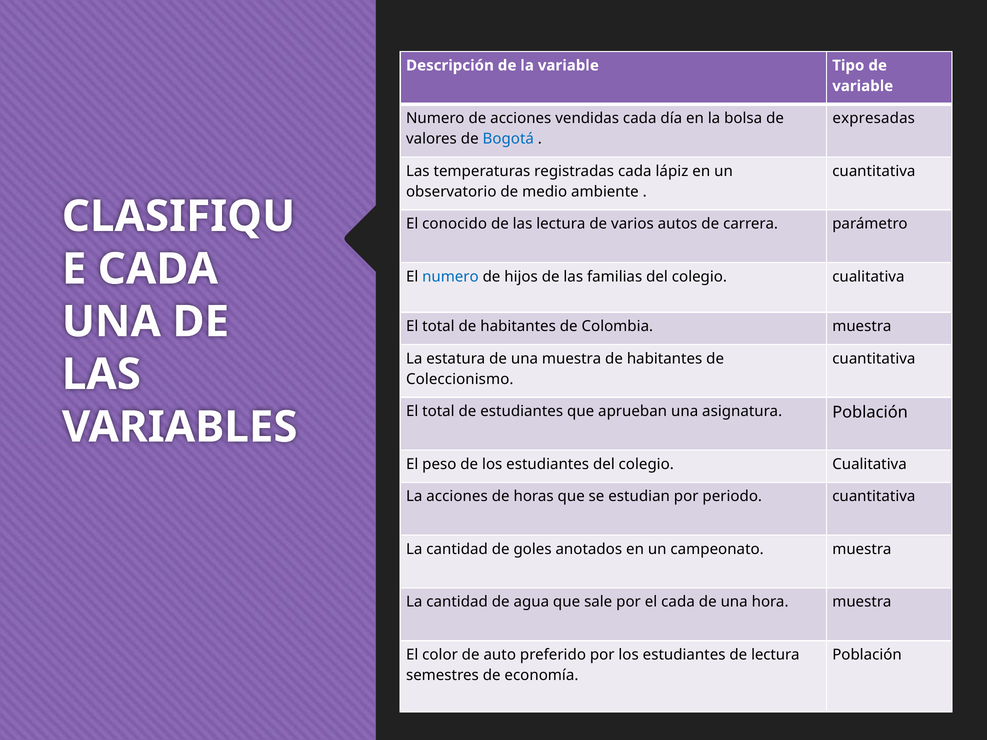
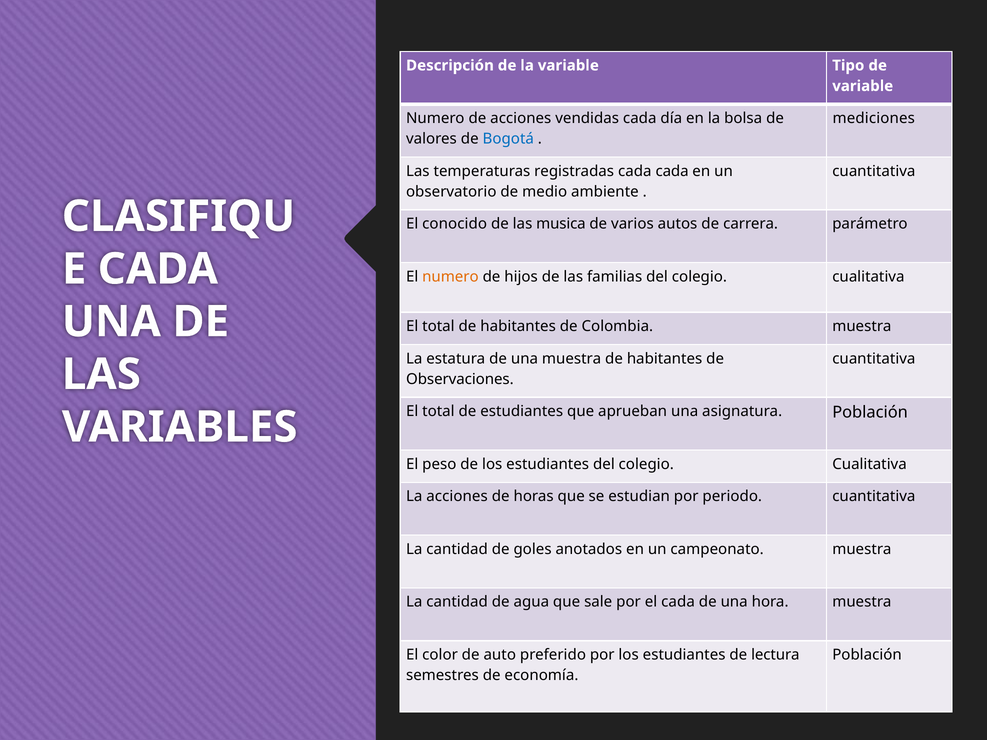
expresadas: expresadas -> mediciones
cada lápiz: lápiz -> cada
las lectura: lectura -> musica
numero at (450, 277) colour: blue -> orange
Coleccionismo: Coleccionismo -> Observaciones
